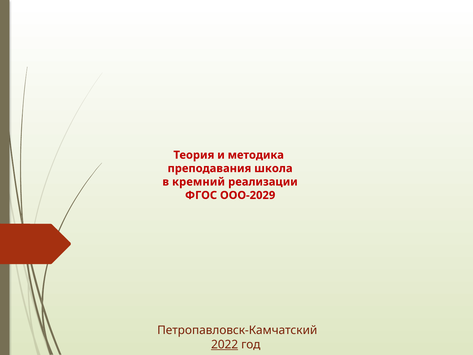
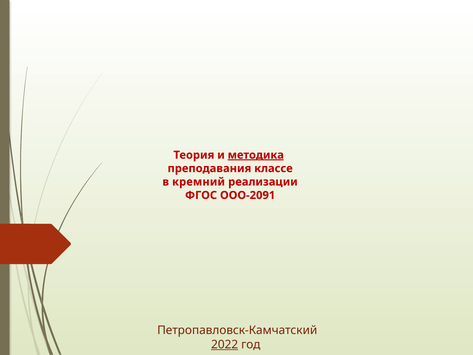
методика underline: none -> present
школа: школа -> классе
ООО-2029: ООО-2029 -> ООО-2091
